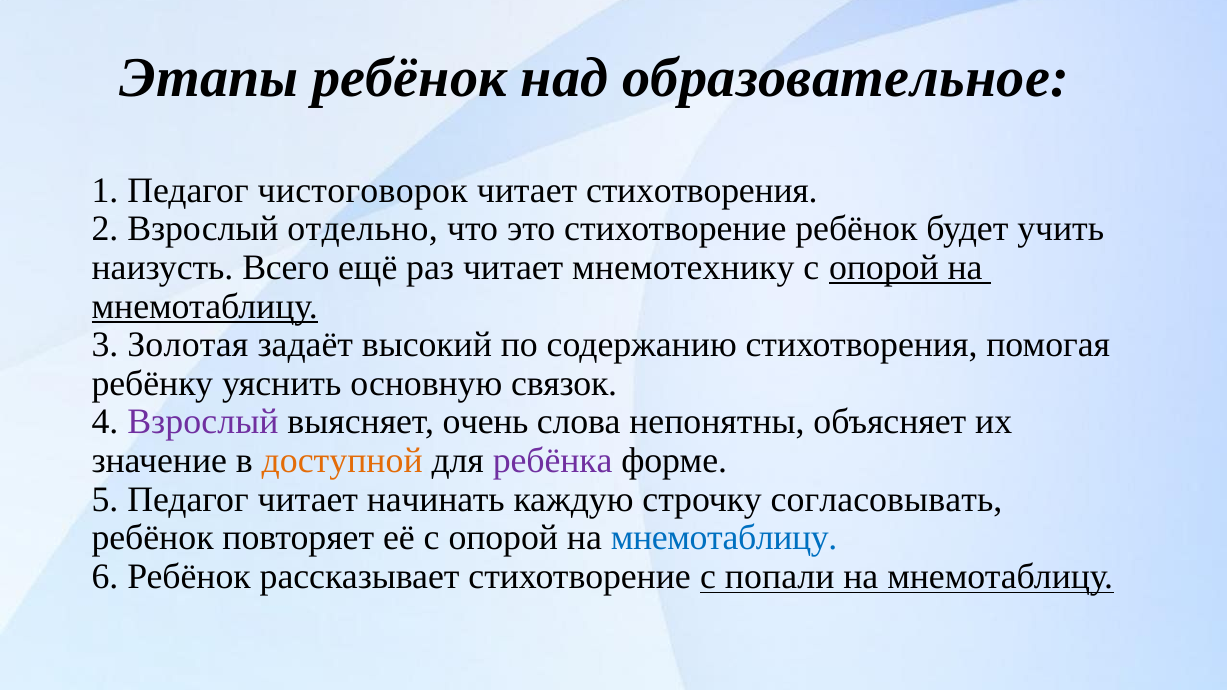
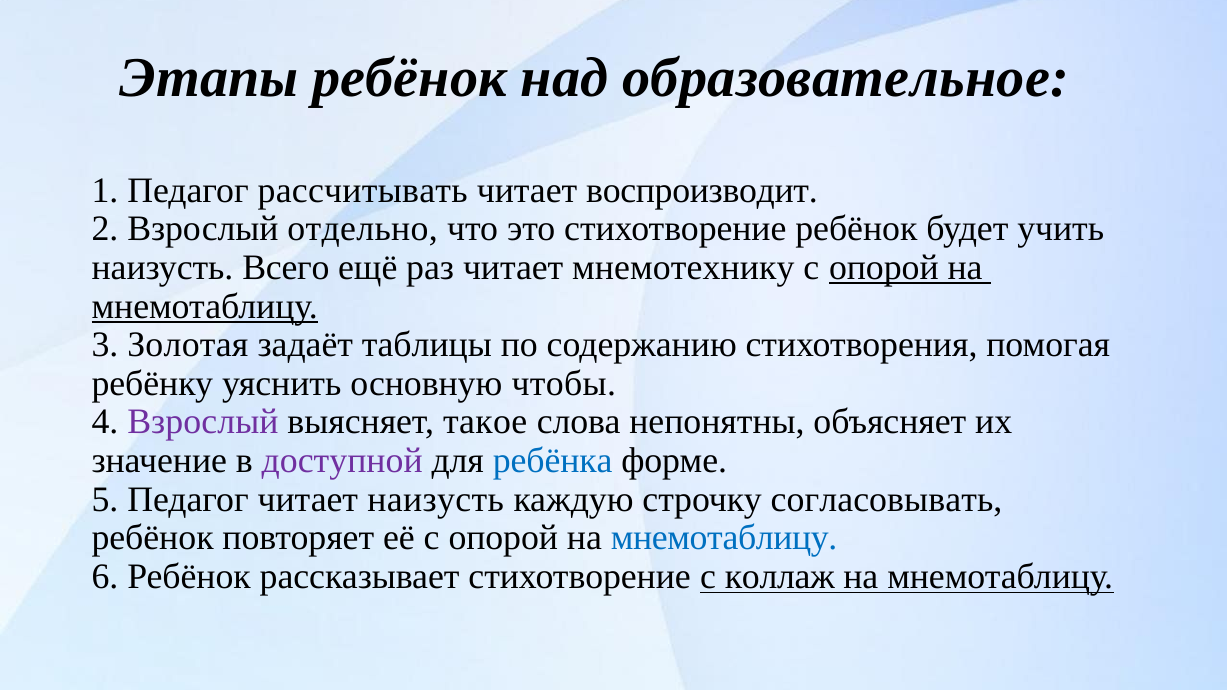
чистоговорок: чистоговорок -> рассчитывать
читает стихотворения: стихотворения -> воспроизводит
высокий: высокий -> таблицы
связок: связок -> чтобы
очень: очень -> такое
доступной colour: orange -> purple
ребёнка colour: purple -> blue
читает начинать: начинать -> наизусть
попали: попали -> коллаж
